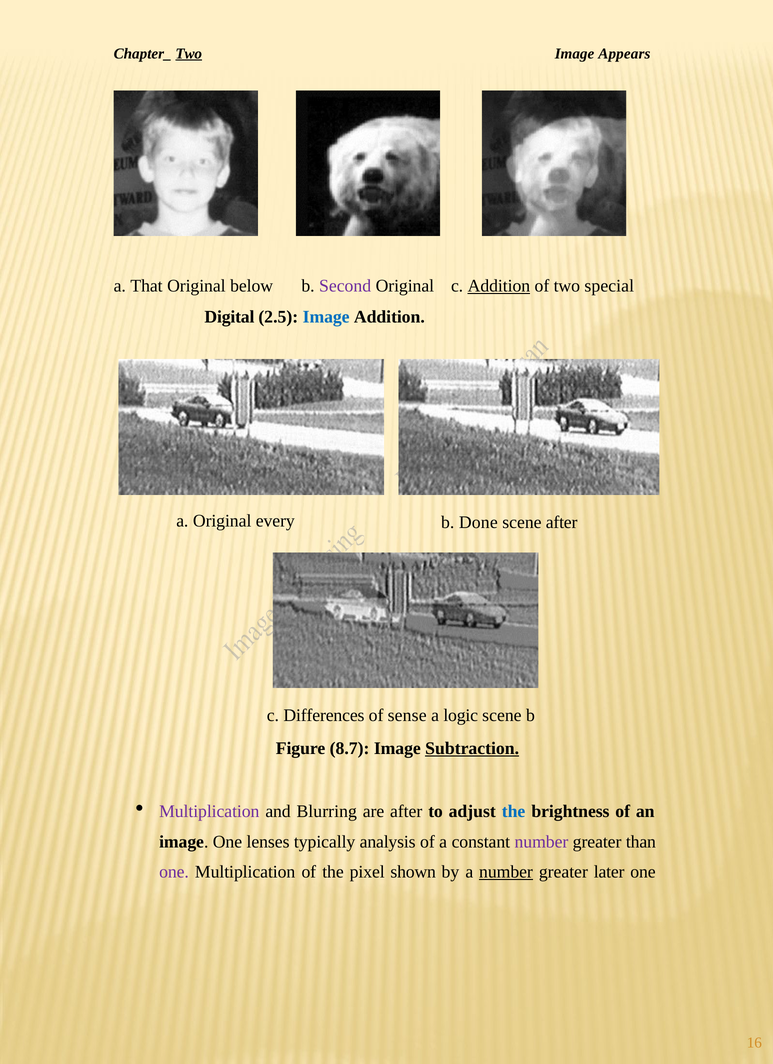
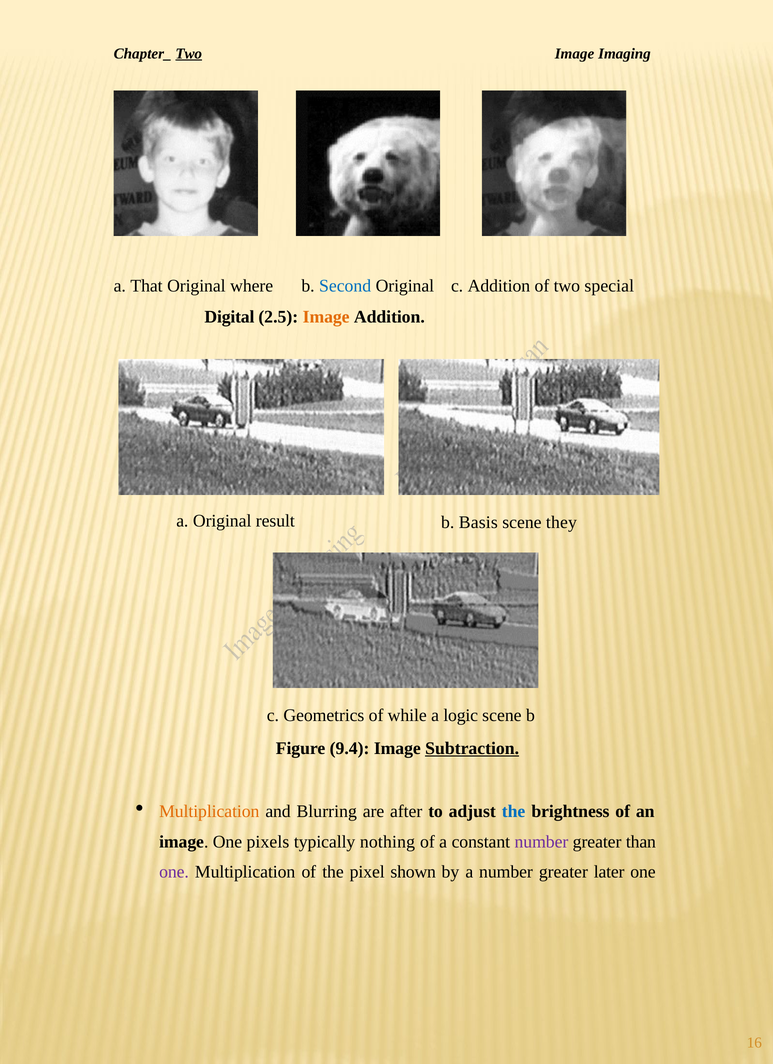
Appears: Appears -> Imaging
Addition at (499, 286) underline: present -> none
below: below -> where
Second colour: purple -> blue
Image at (326, 317) colour: blue -> orange
every: every -> result
Done: Done -> Basis
scene after: after -> they
Differences: Differences -> Geometrics
sense: sense -> while
8.7: 8.7 -> 9.4
Multiplication at (209, 811) colour: purple -> orange
lenses: lenses -> pixels
analysis: analysis -> nothing
number at (506, 872) underline: present -> none
